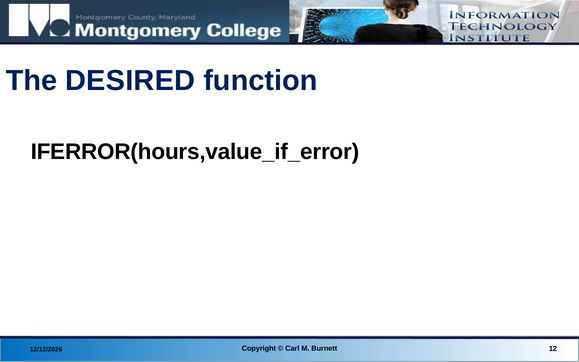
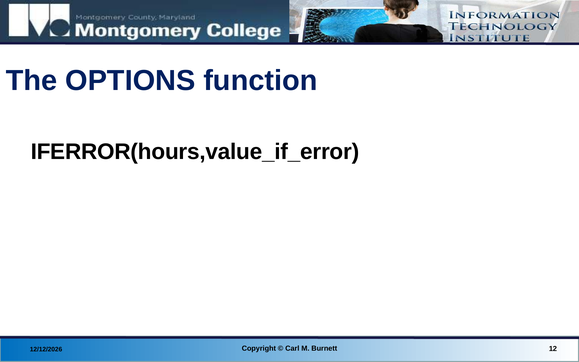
DESIRED: DESIRED -> OPTIONS
